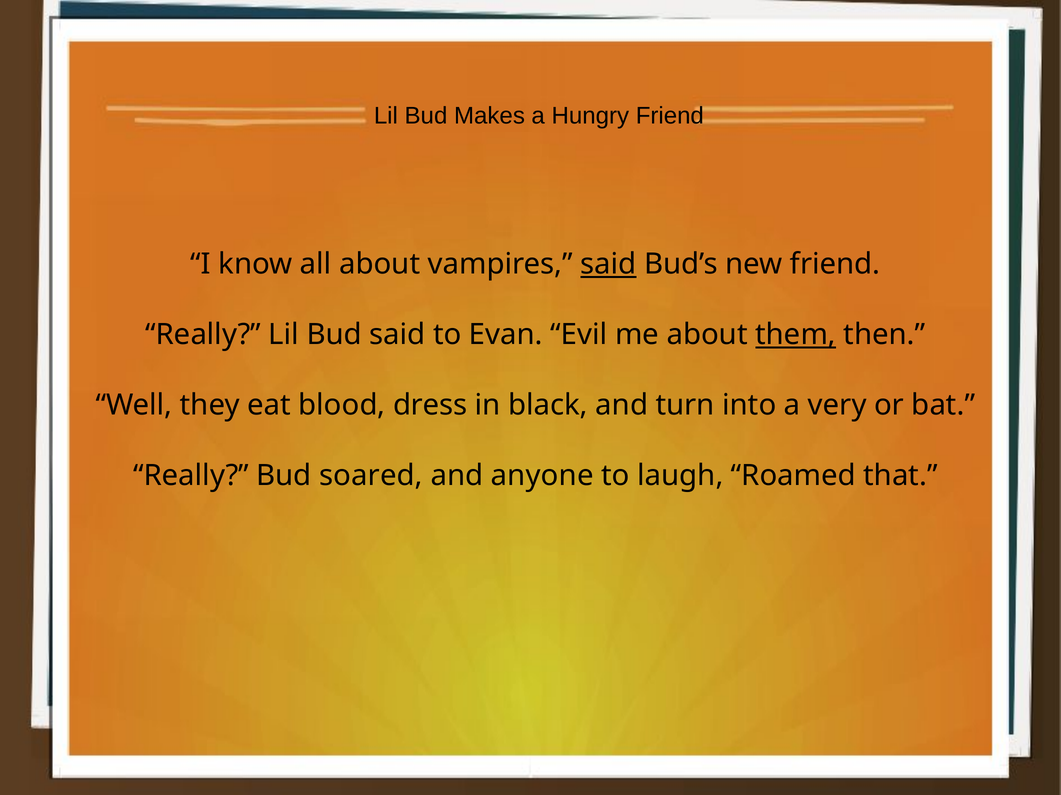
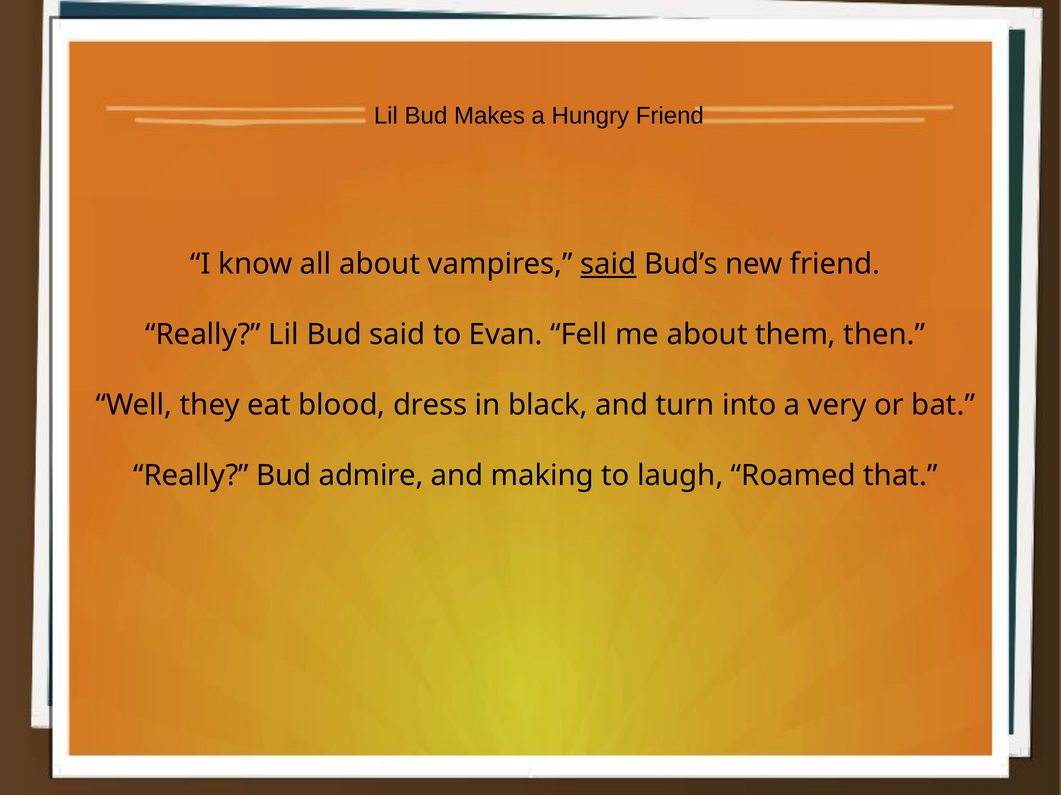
Evil: Evil -> Fell
them underline: present -> none
soared: soared -> admire
anyone: anyone -> making
